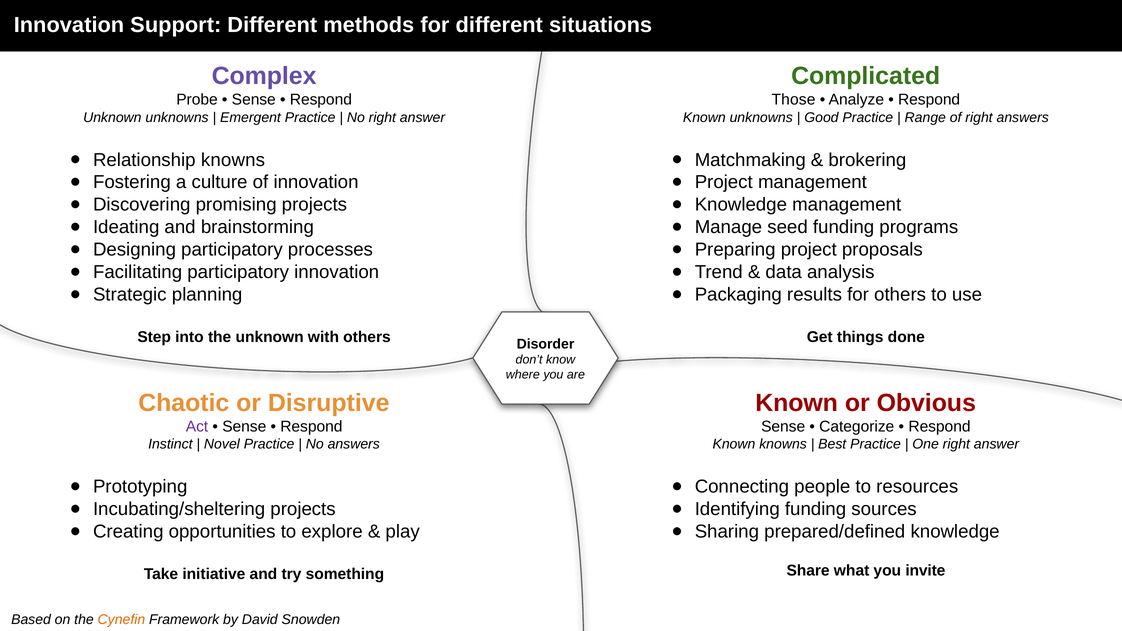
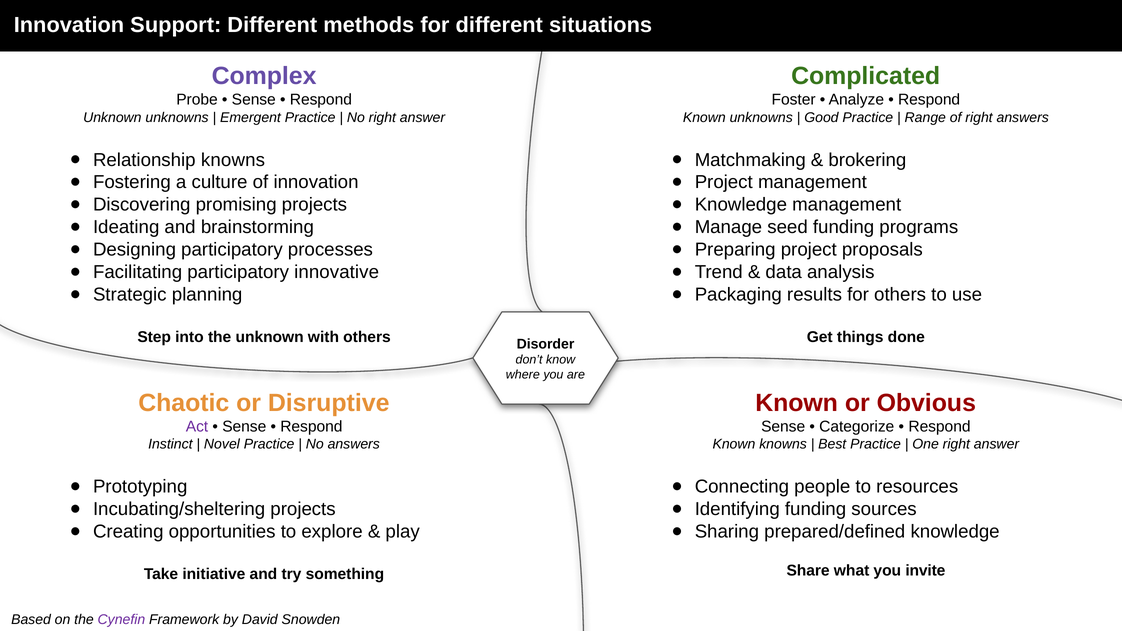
Those: Those -> Foster
participatory innovation: innovation -> innovative
Cynefin colour: orange -> purple
